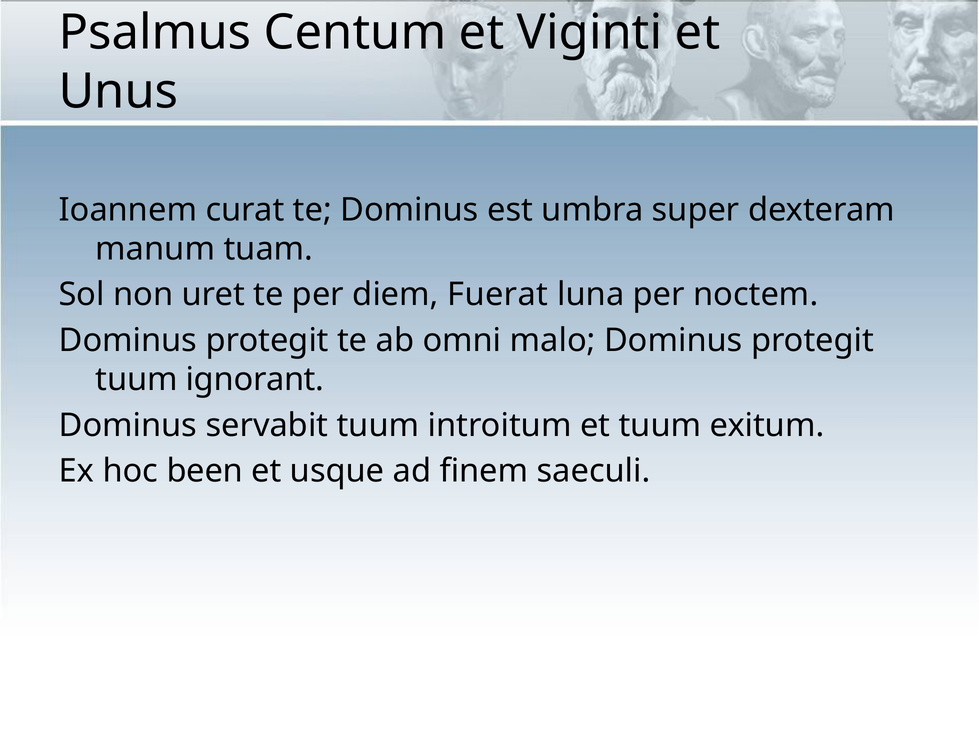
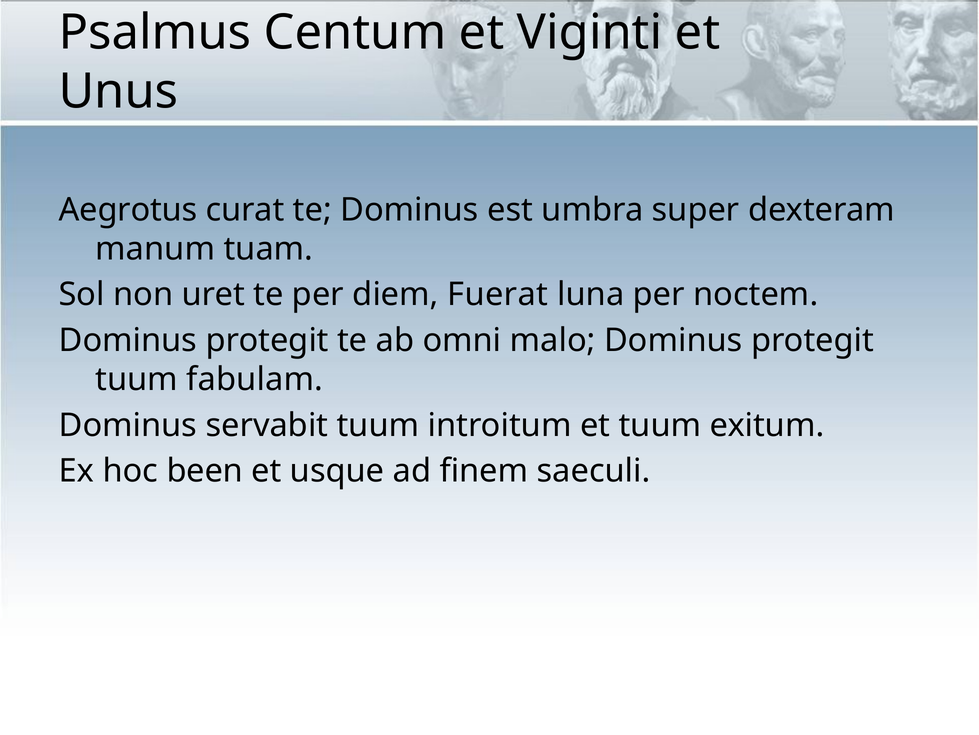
Ioannem: Ioannem -> Aegrotus
ignorant: ignorant -> fabulam
